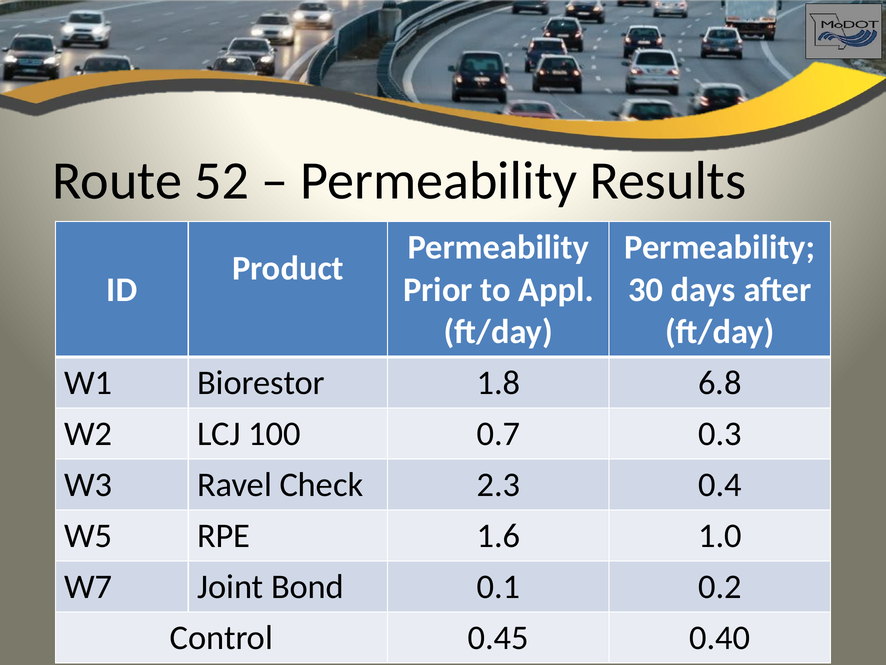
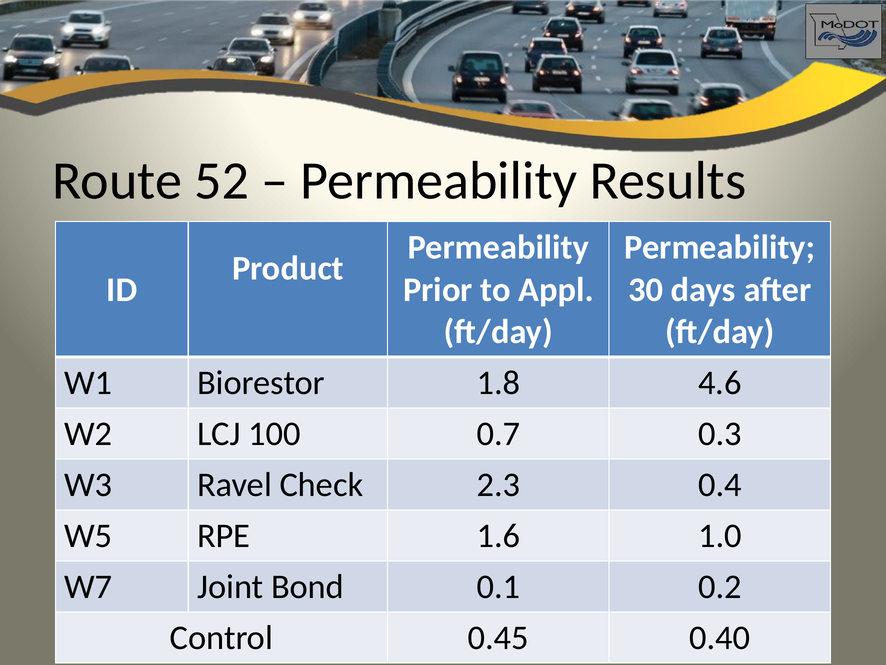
6.8: 6.8 -> 4.6
